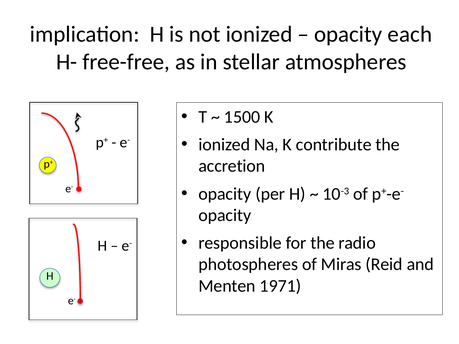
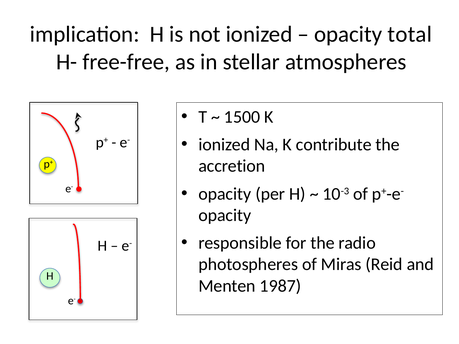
each: each -> total
1971: 1971 -> 1987
